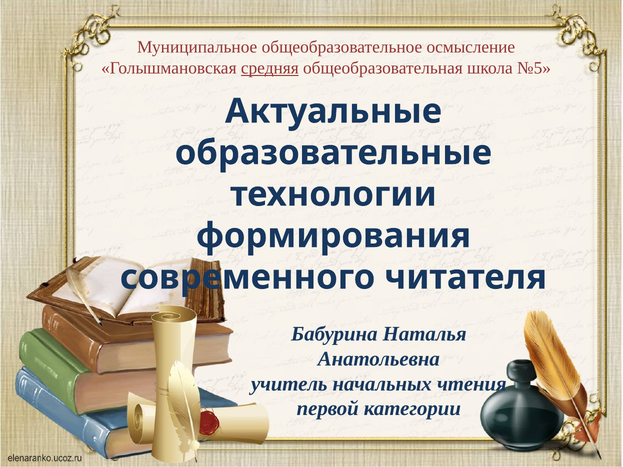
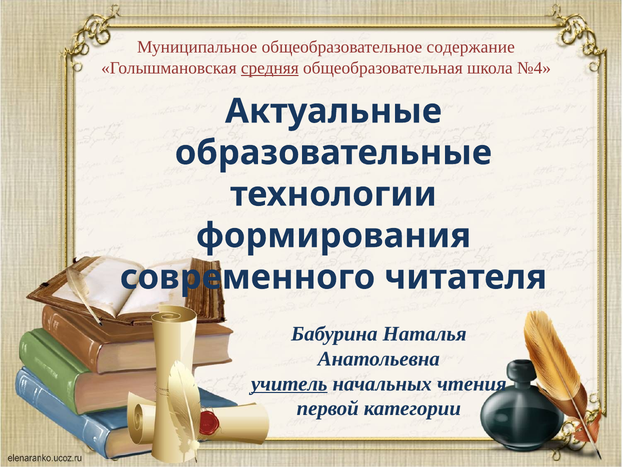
осмысление: осмысление -> содержание
№5: №5 -> №4
учитель underline: none -> present
